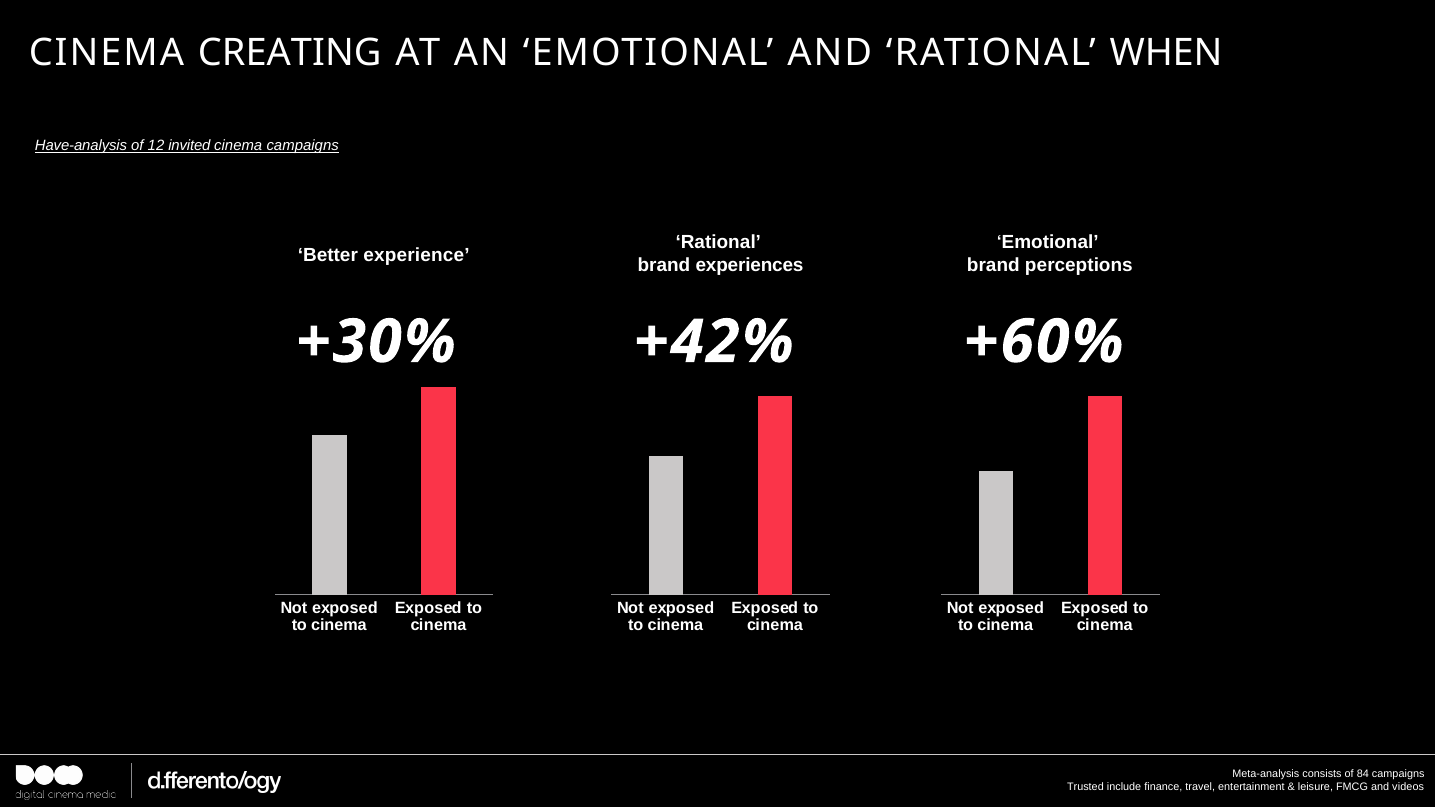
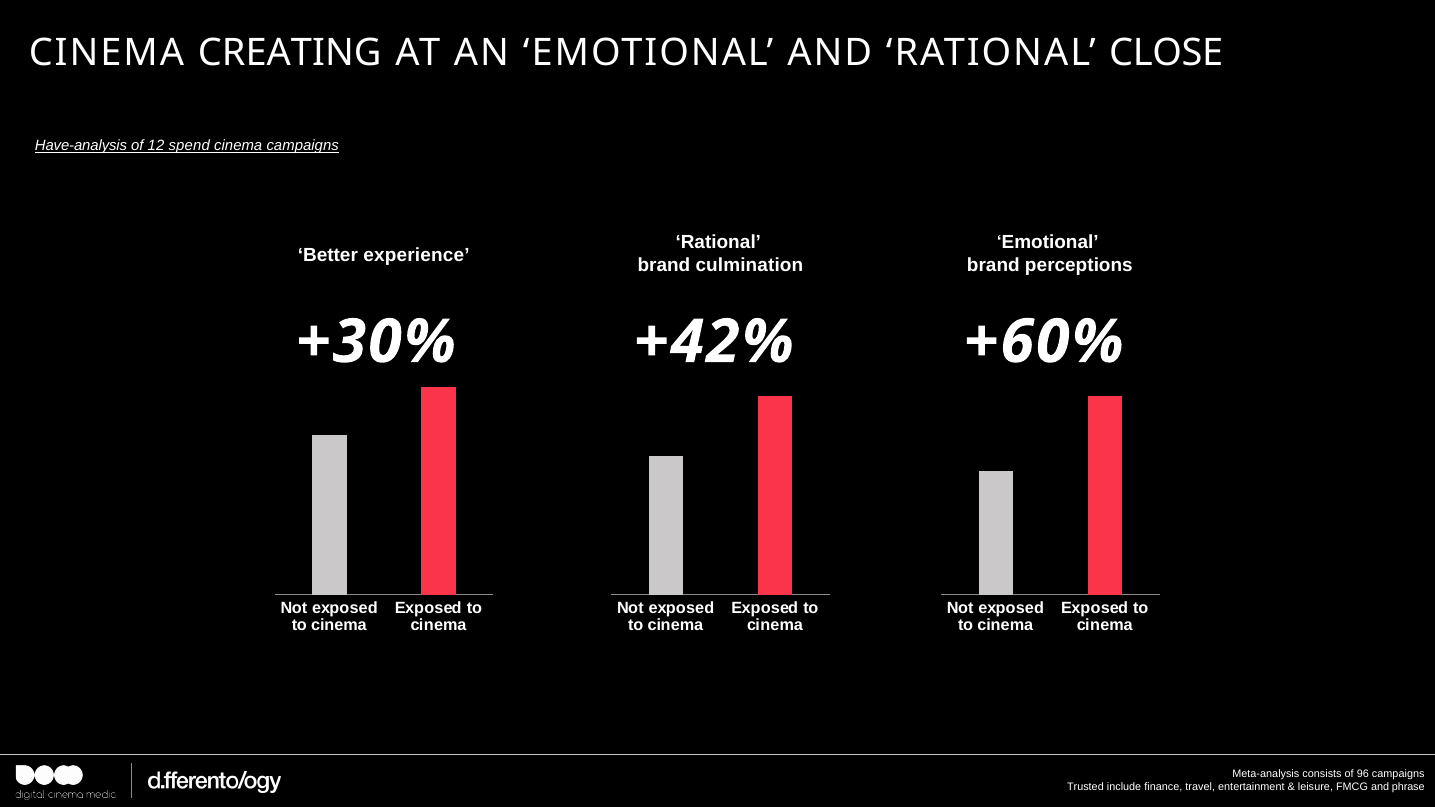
WHEN: WHEN -> CLOSE
invited: invited -> spend
experiences: experiences -> culmination
84: 84 -> 96
videos: videos -> phrase
